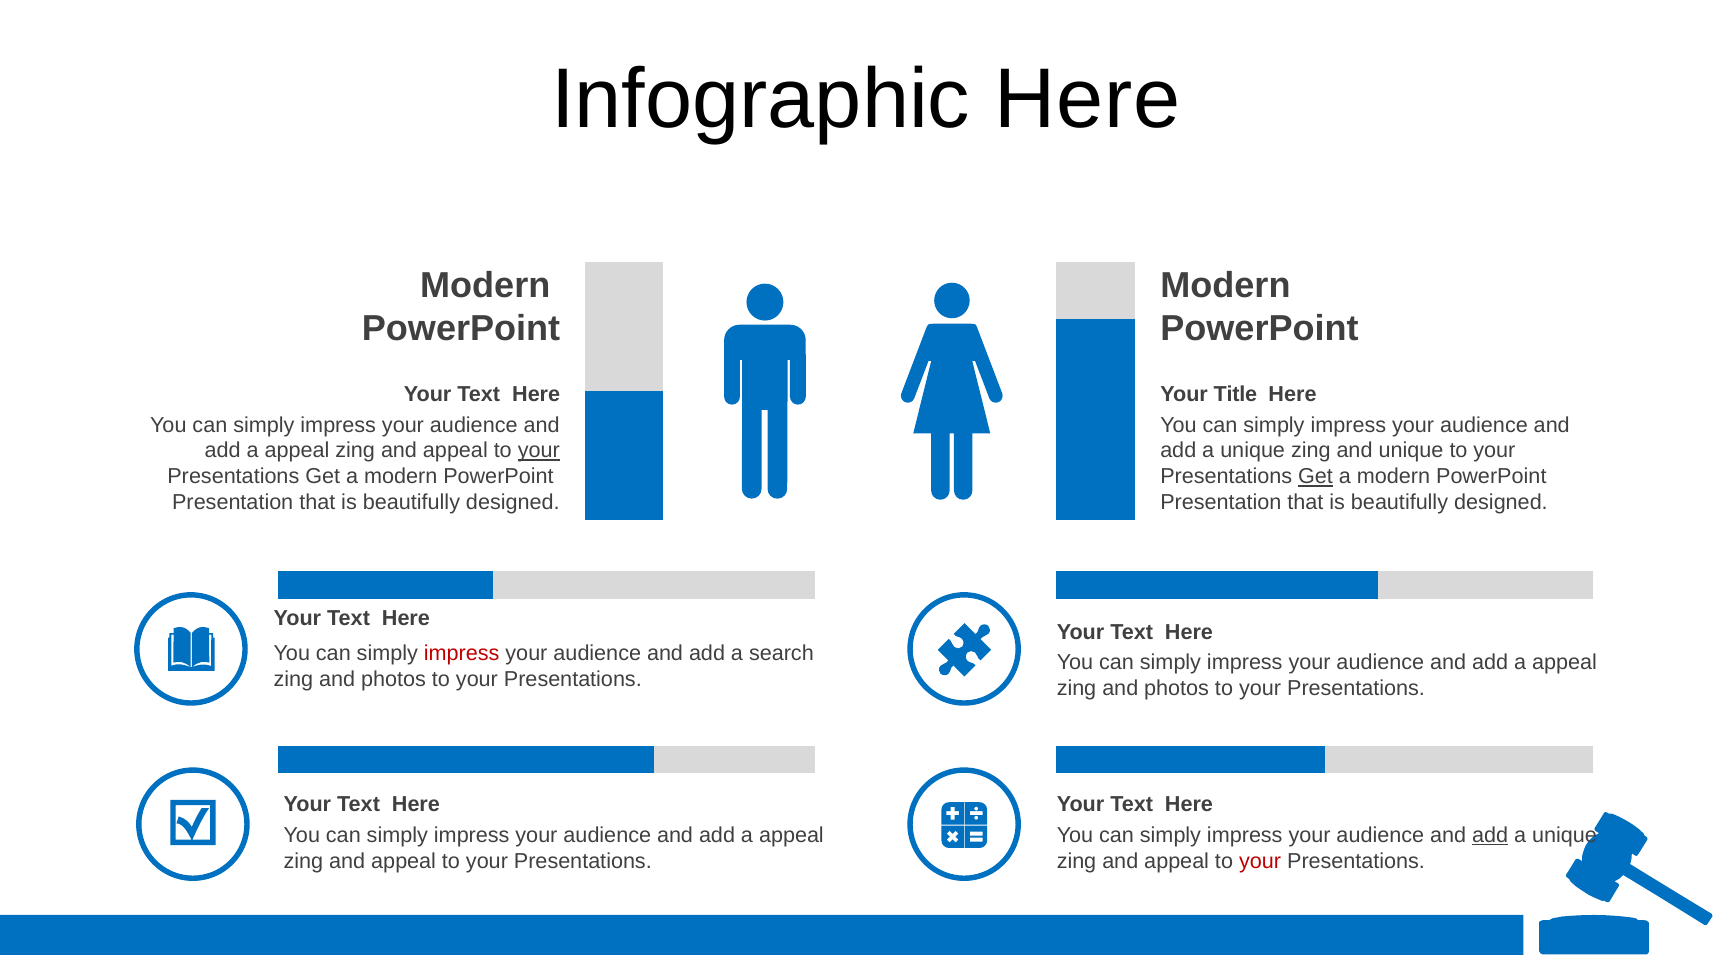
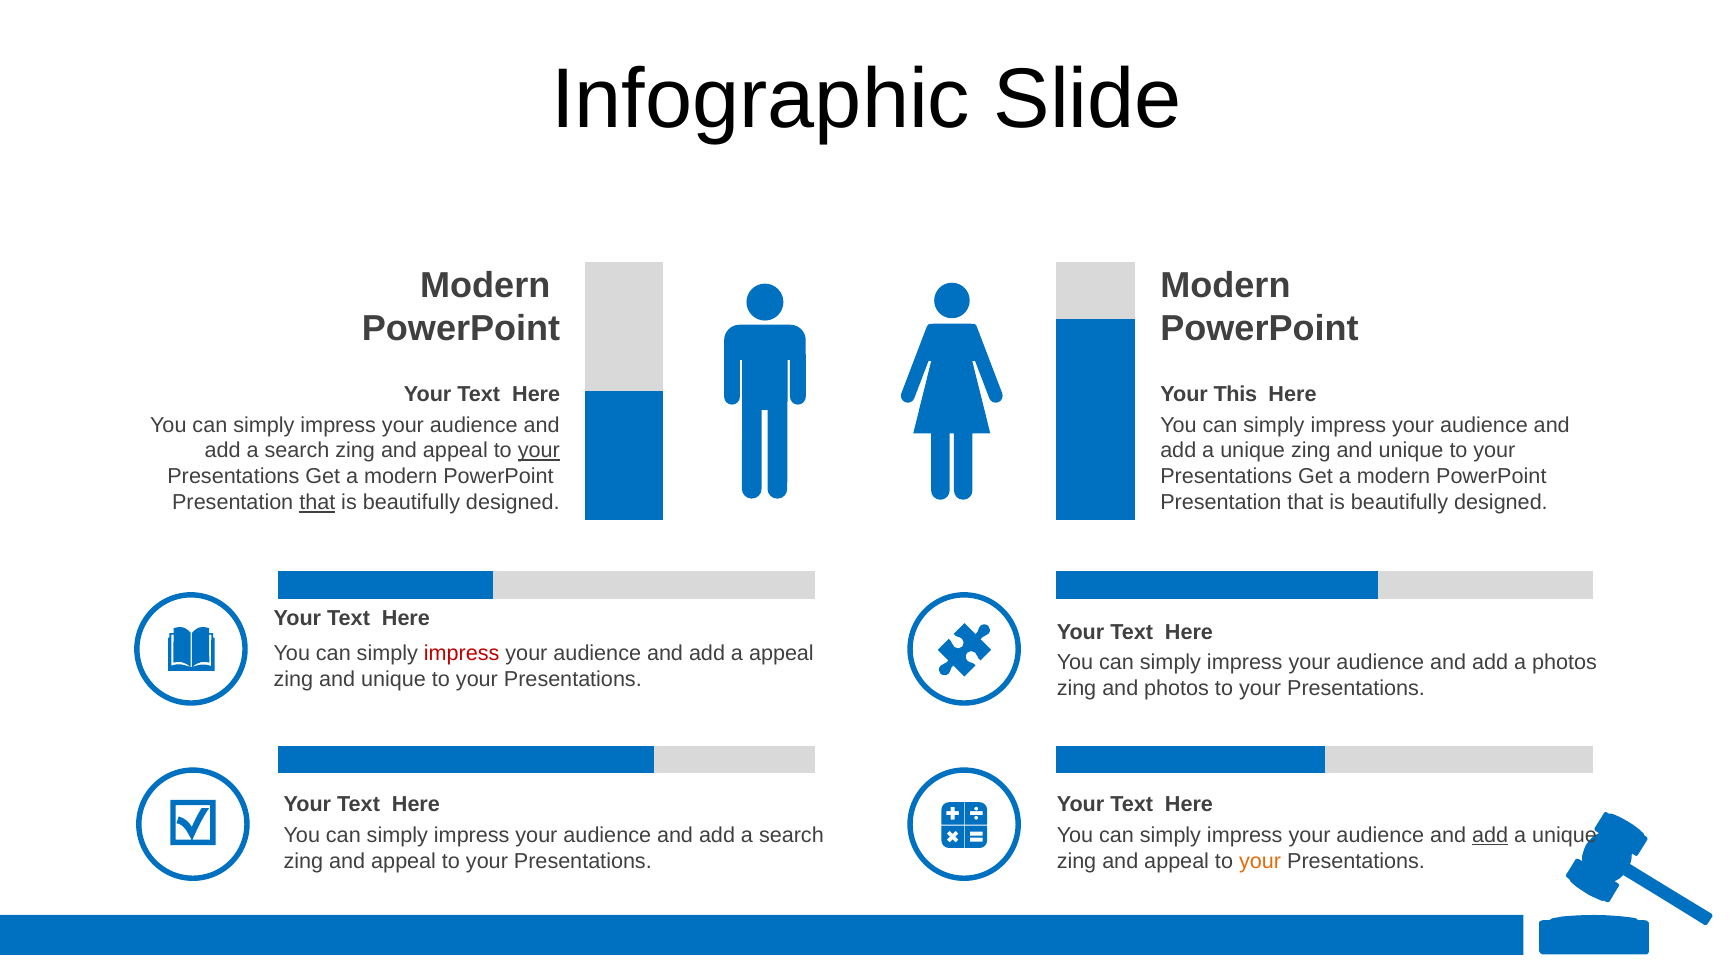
Infographic Here: Here -> Slide
Title: Title -> This
appeal at (297, 451): appeal -> search
Get at (1316, 477) underline: present -> none
that at (317, 503) underline: none -> present
a search: search -> appeal
appeal at (1565, 663): appeal -> photos
photos at (393, 679): photos -> unique
appeal at (791, 835): appeal -> search
your at (1260, 861) colour: red -> orange
